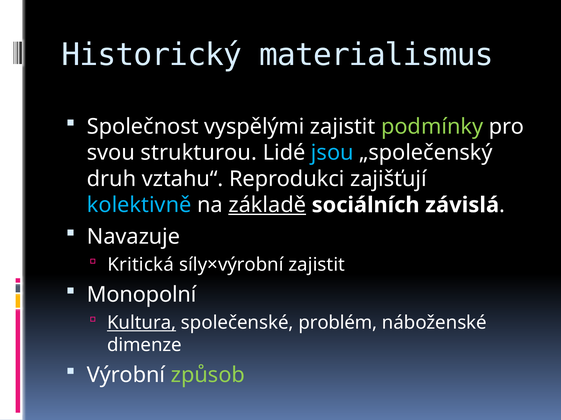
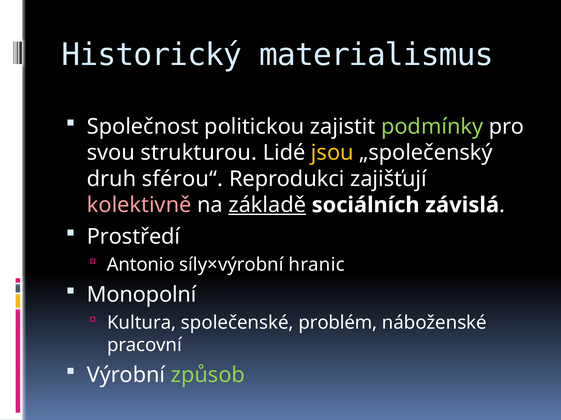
vyspělými: vyspělými -> politickou
jsou colour: light blue -> yellow
vztahu“: vztahu“ -> sférou“
kolektivně colour: light blue -> pink
Navazuje: Navazuje -> Prostředí
Kritická: Kritická -> Antonio
síly×výrobní zajistit: zajistit -> hranic
Kultura underline: present -> none
dimenze: dimenze -> pracovní
